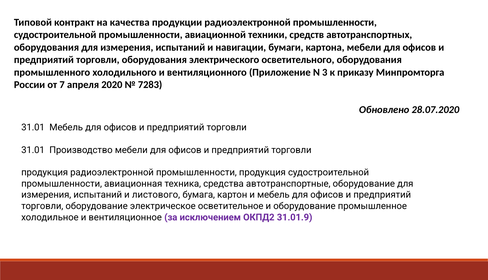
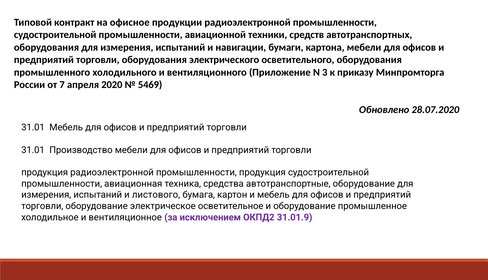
качества: качества -> офисное
7283: 7283 -> 5469
